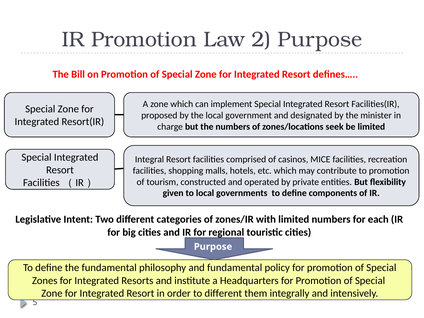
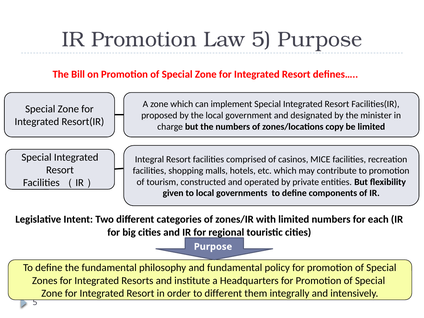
Law 2: 2 -> 5
seek: seek -> copy
